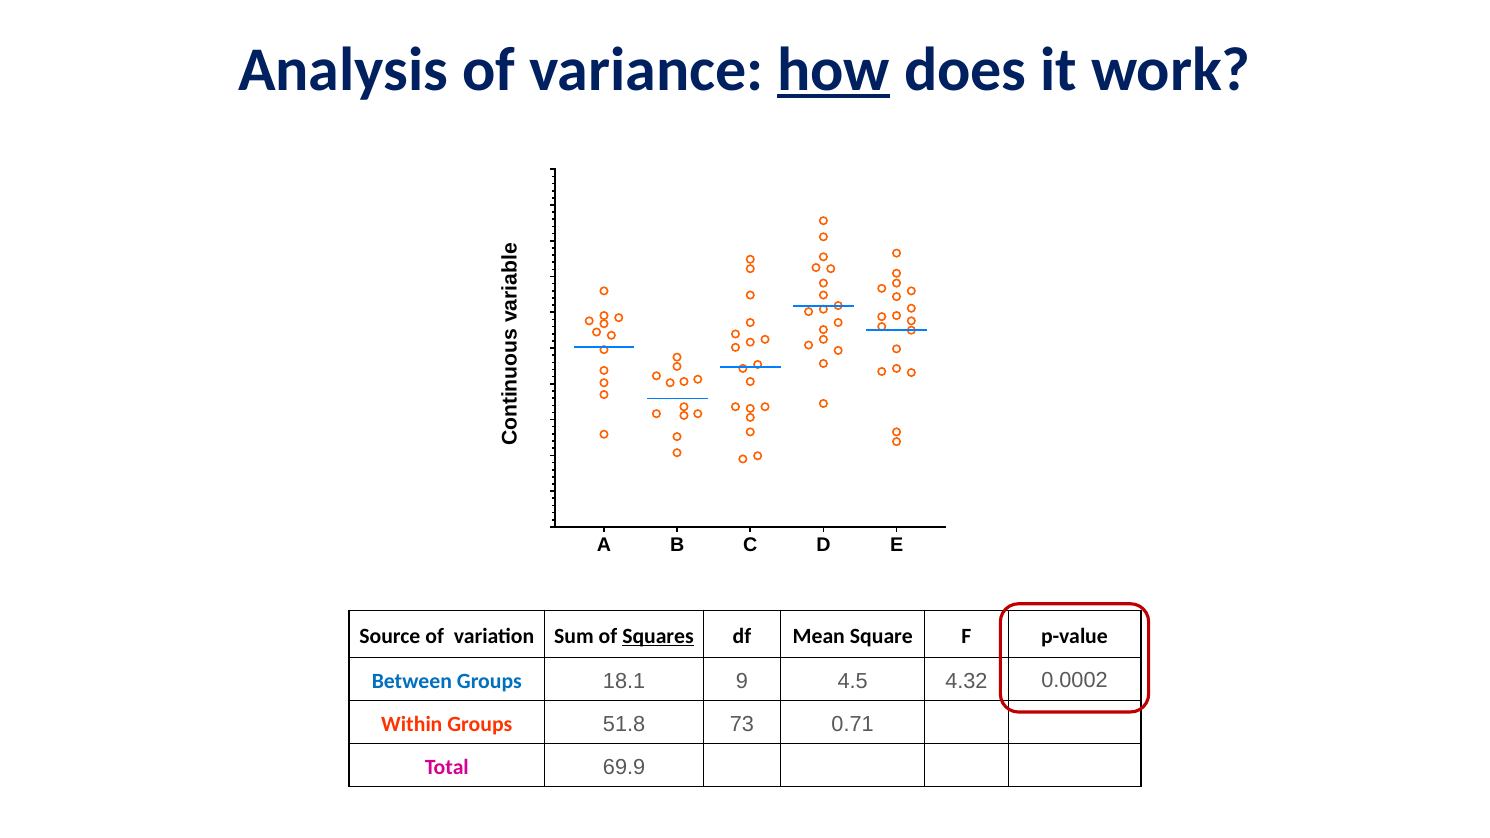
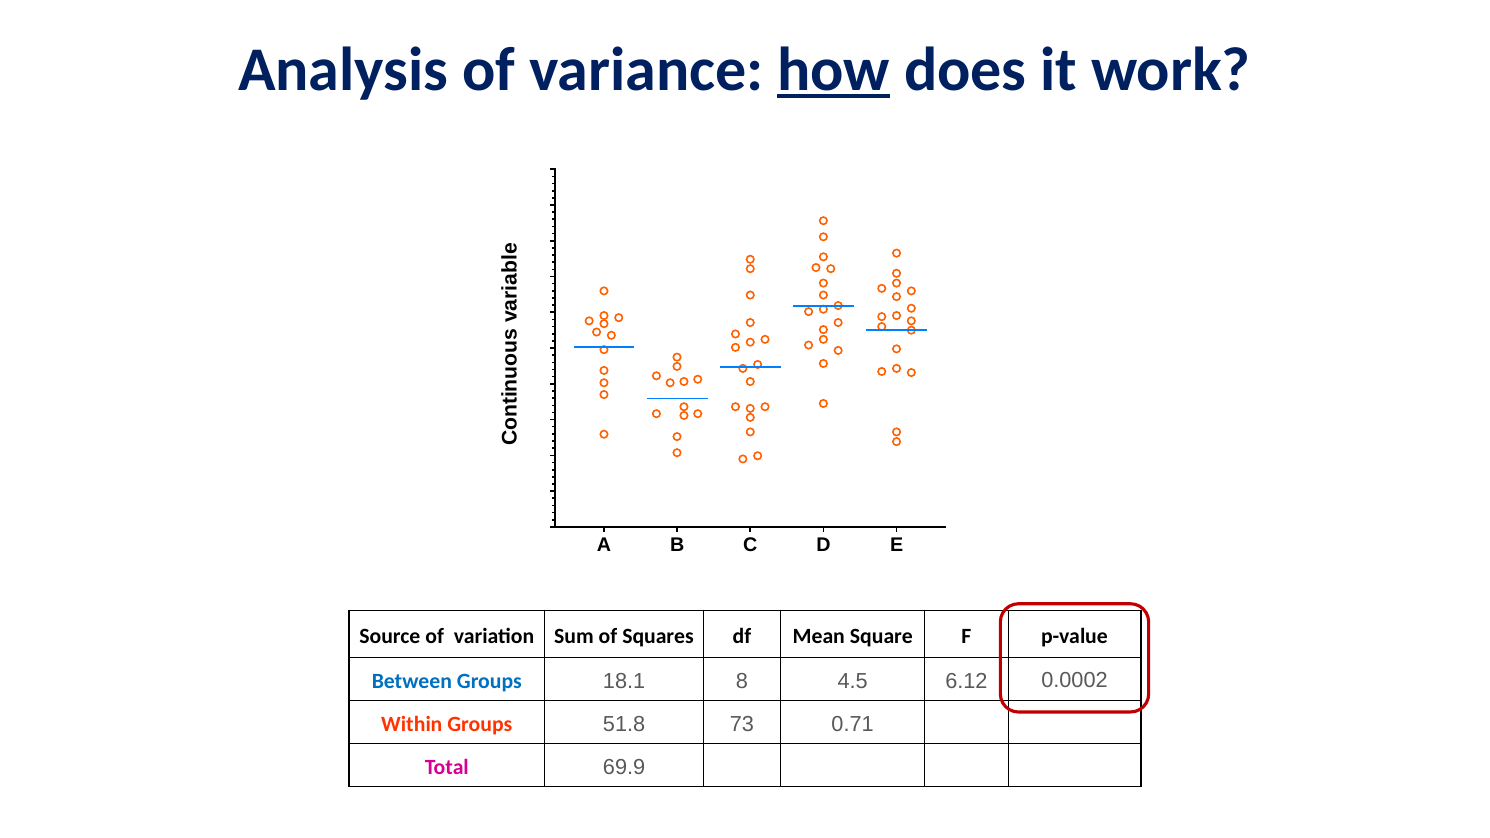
Squares underline: present -> none
9: 9 -> 8
4.32: 4.32 -> 6.12
